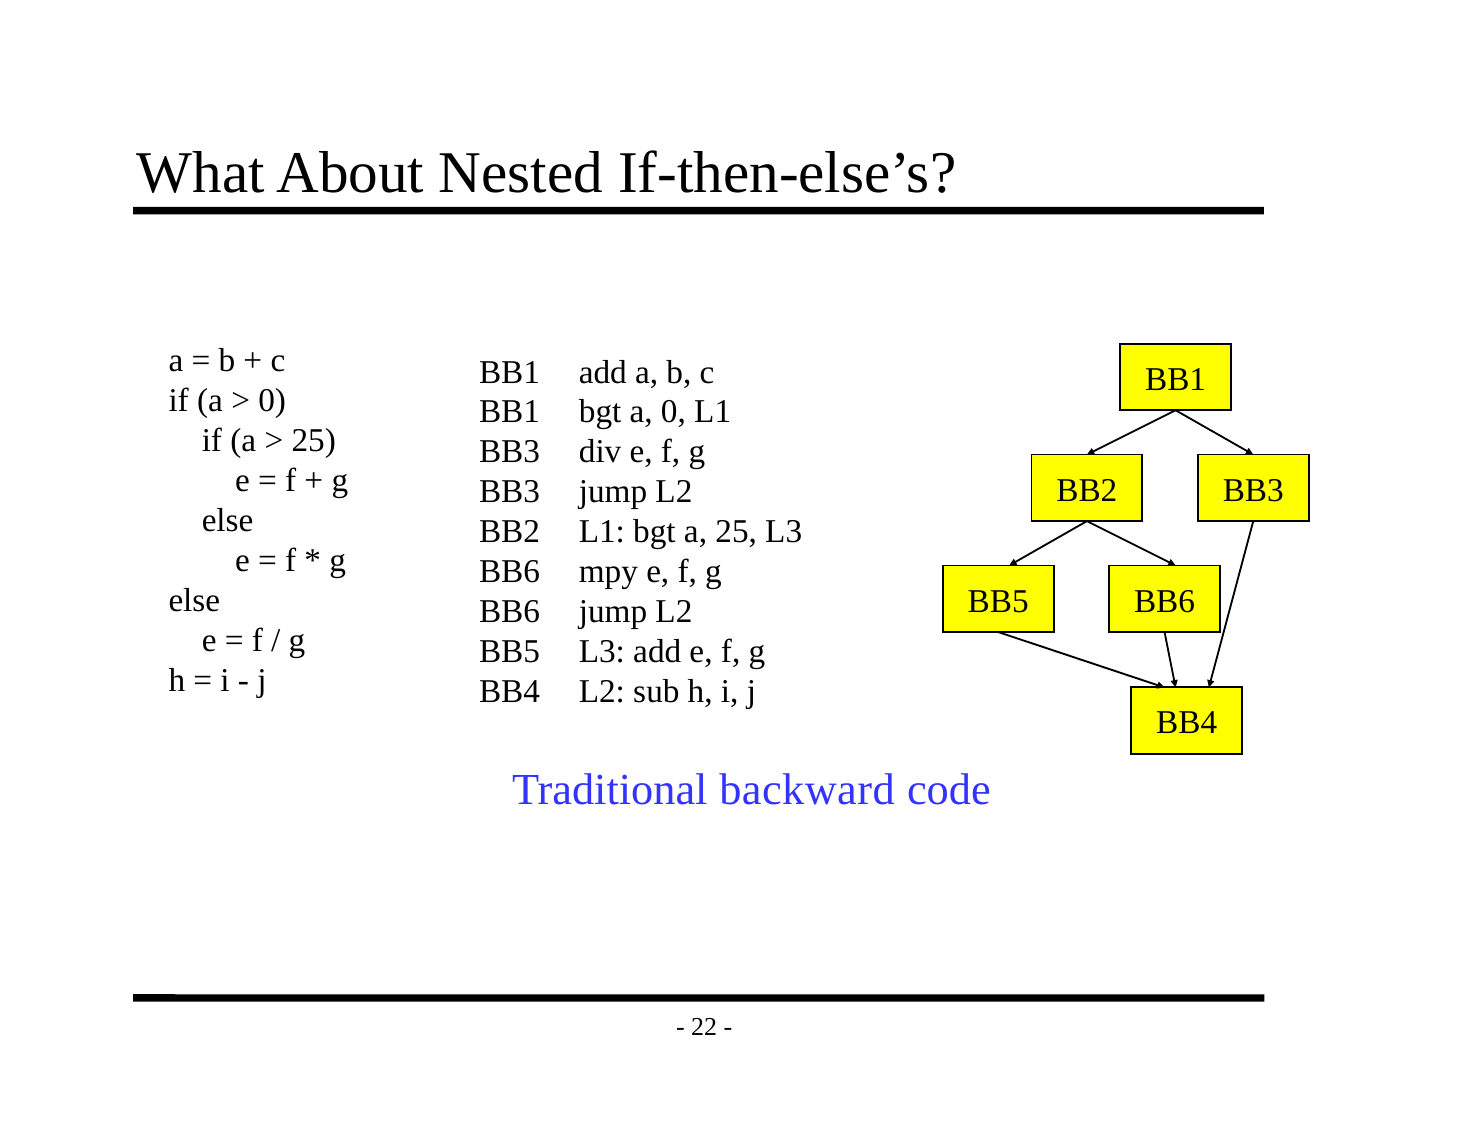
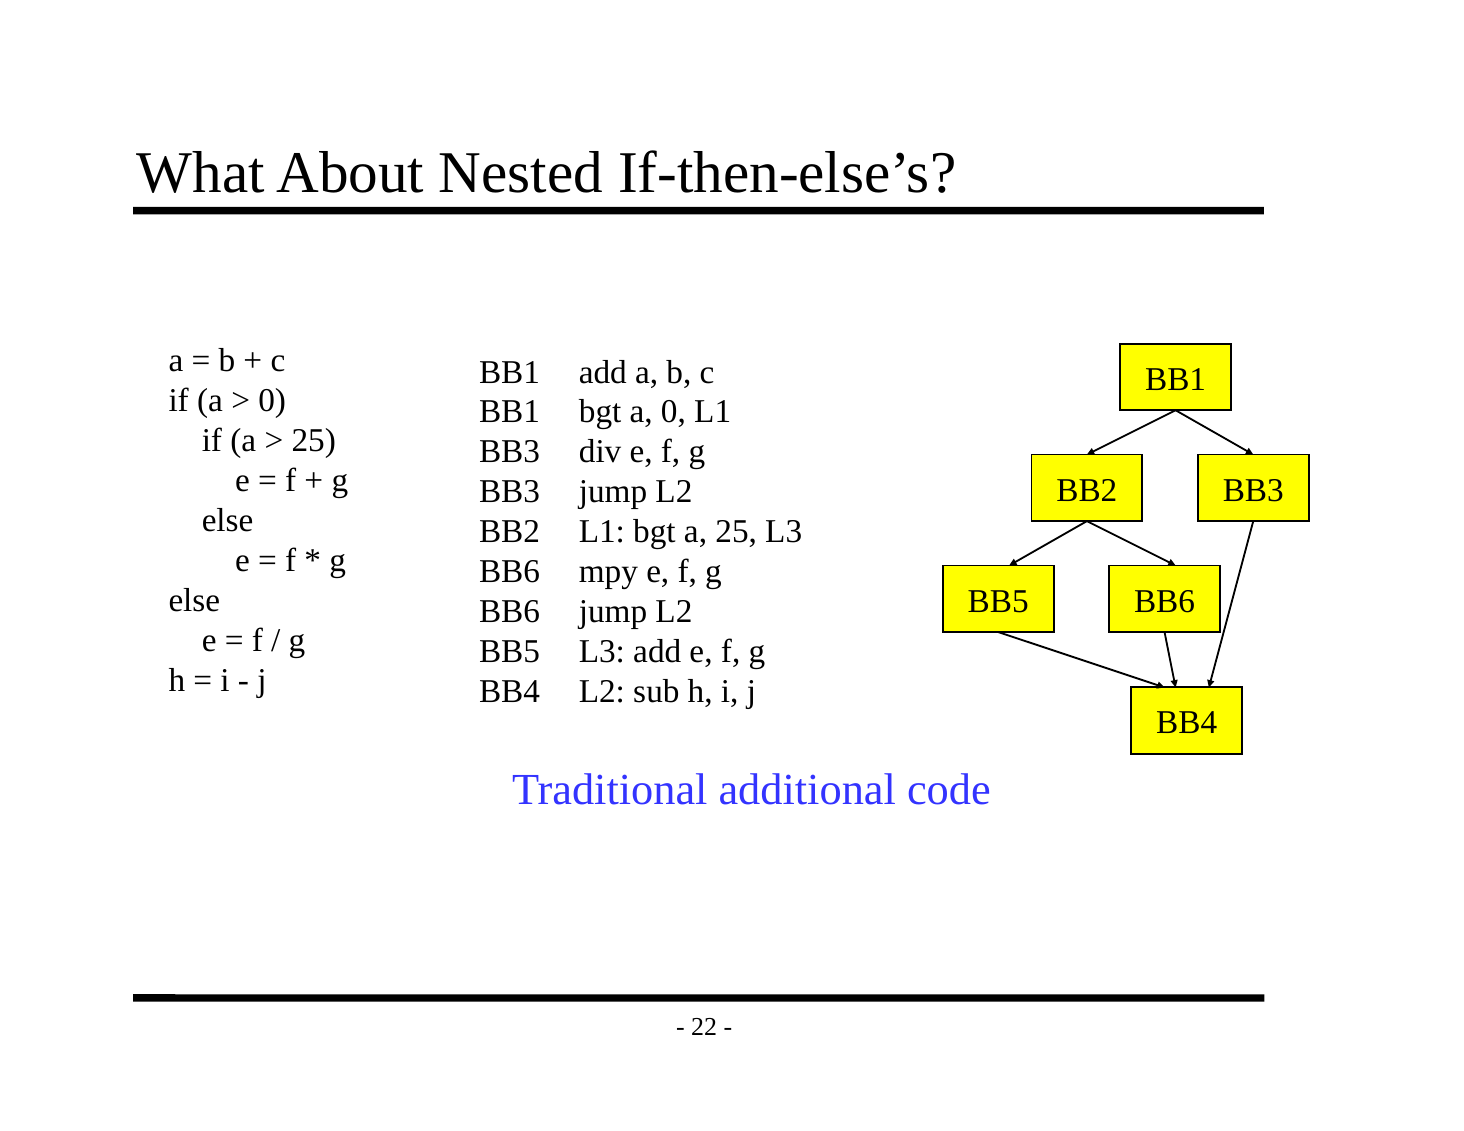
backward: backward -> additional
